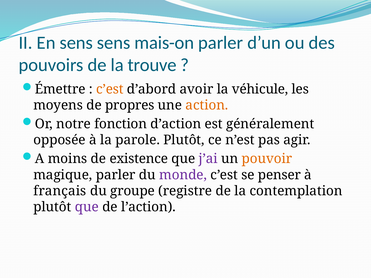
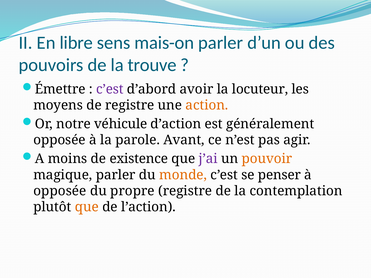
En sens: sens -> libre
c’est at (110, 89) colour: orange -> purple
véhicule: véhicule -> locuteur
de propres: propres -> registre
fonction: fonction -> véhicule
parole Plutôt: Plutôt -> Avant
monde colour: purple -> orange
français at (60, 191): français -> opposée
groupe: groupe -> propre
que at (87, 207) colour: purple -> orange
